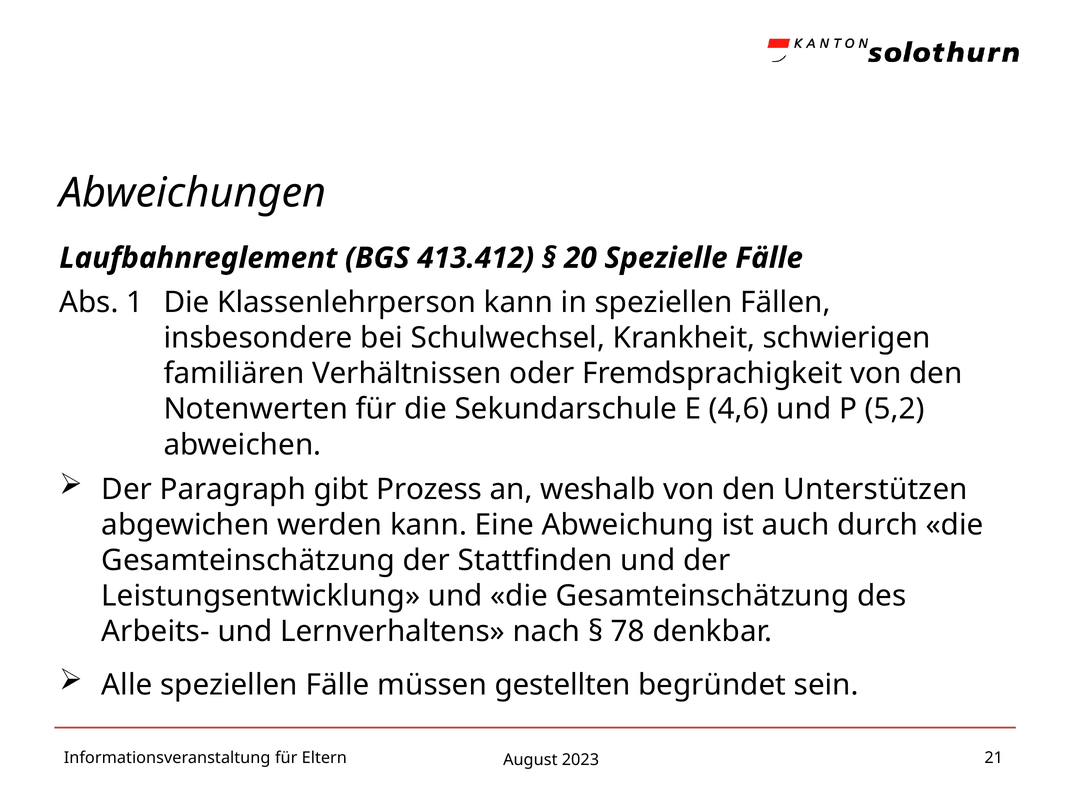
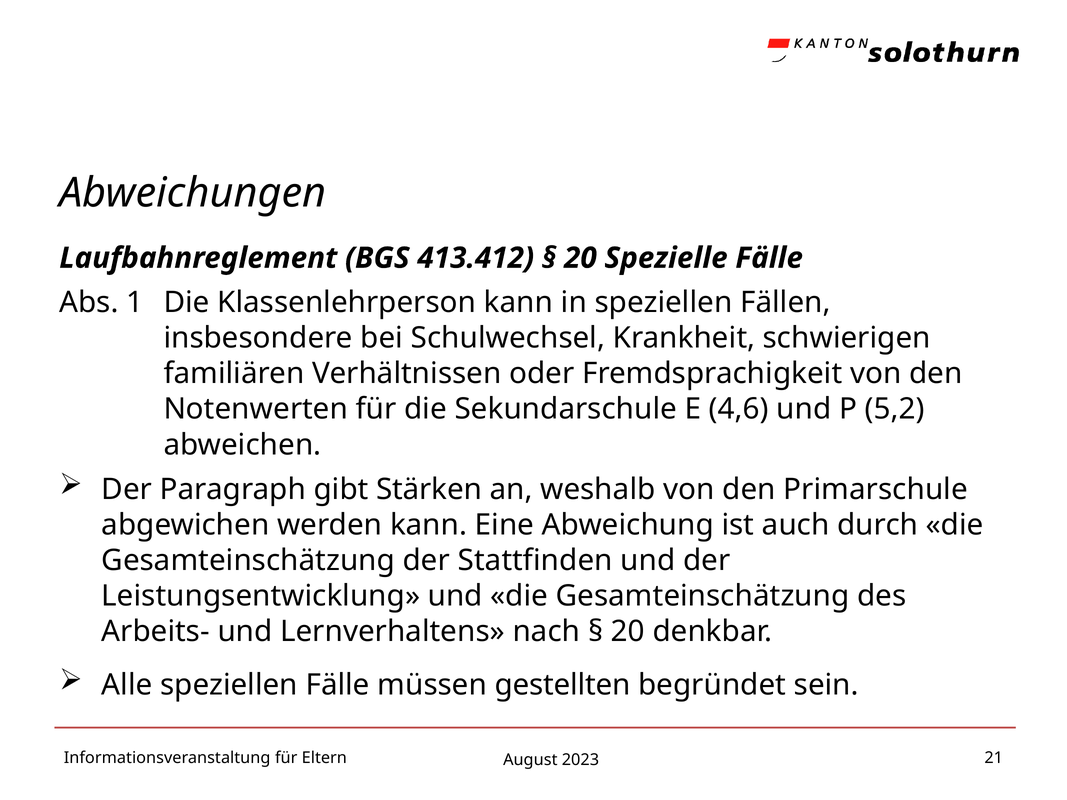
Prozess: Prozess -> Stärken
Unterstützen: Unterstützen -> Primarschule
78 at (628, 632): 78 -> 20
